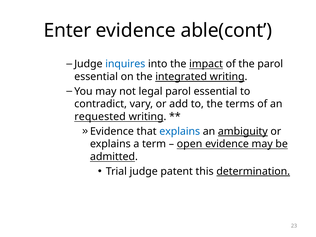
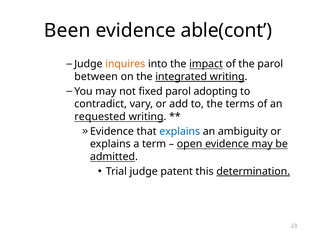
Enter: Enter -> Been
inquires colour: blue -> orange
essential at (96, 77): essential -> between
legal: legal -> fixed
essential at (215, 91): essential -> adopting
ambiguity underline: present -> none
